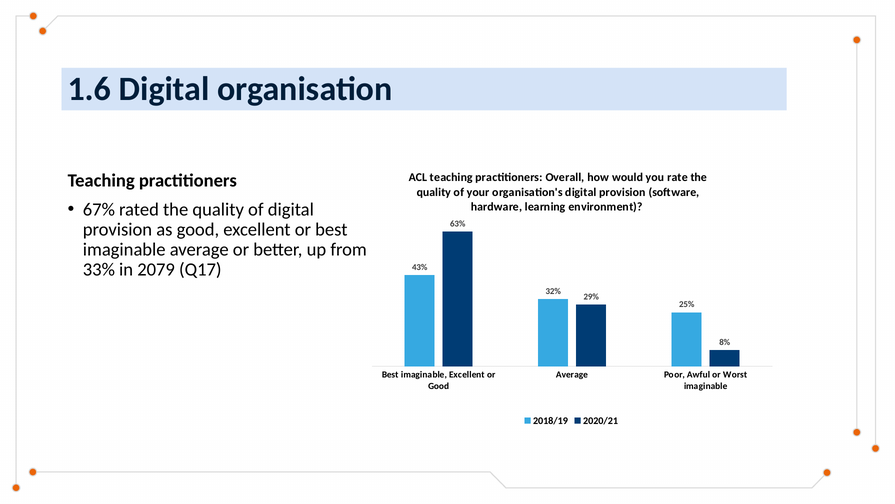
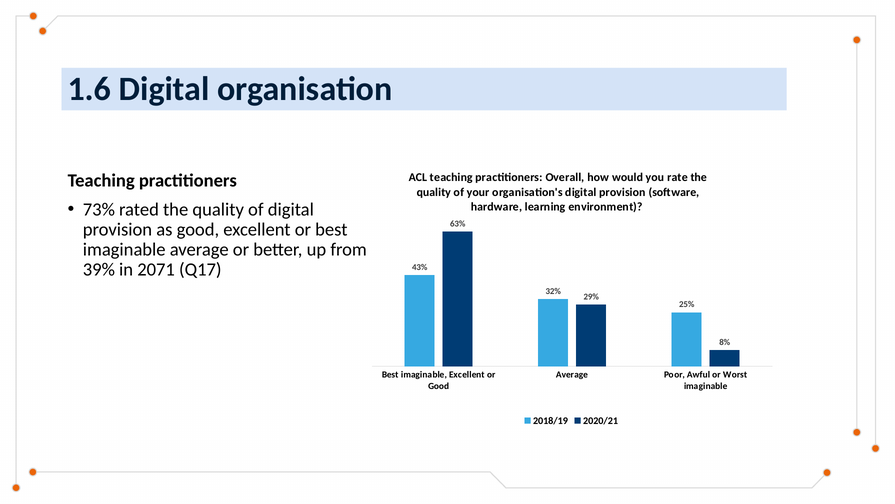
67%: 67% -> 73%
33%: 33% -> 39%
2079: 2079 -> 2071
